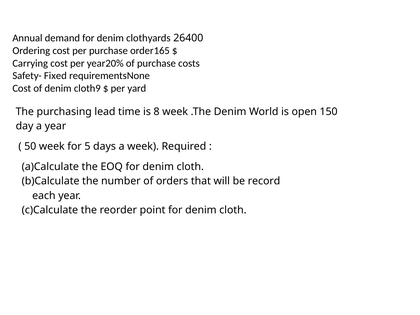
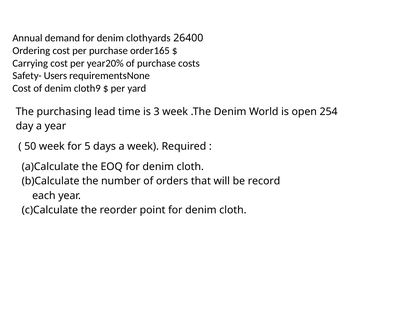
Fixed: Fixed -> Users
8: 8 -> 3
150: 150 -> 254
